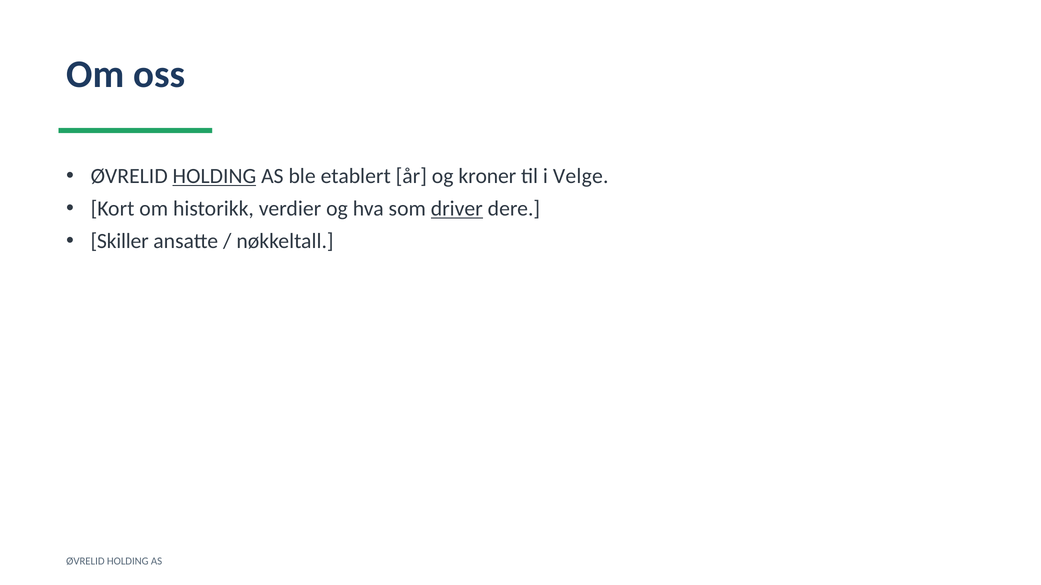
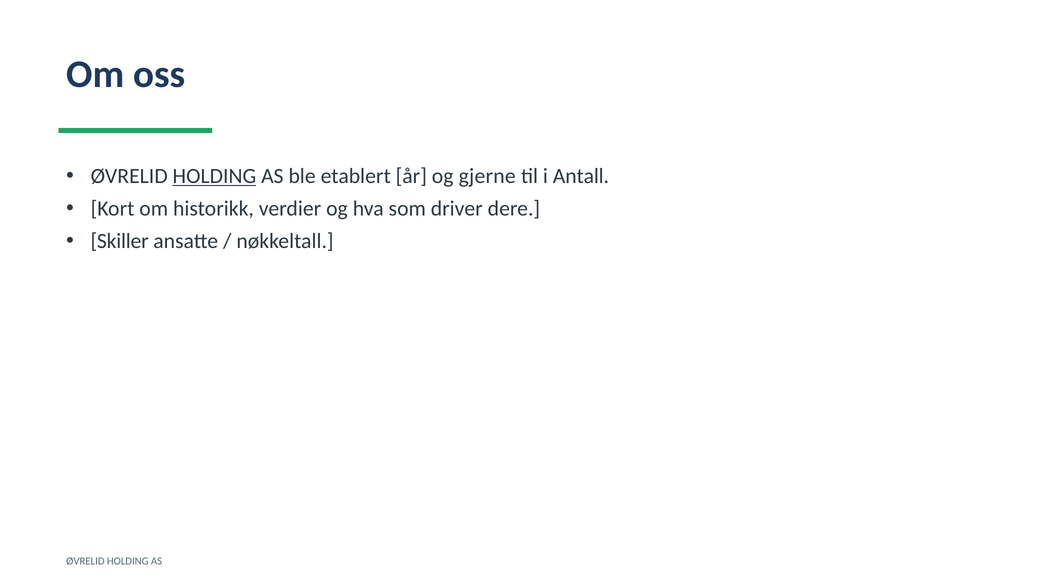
kroner: kroner -> gjerne
Velge: Velge -> Antall
driver underline: present -> none
